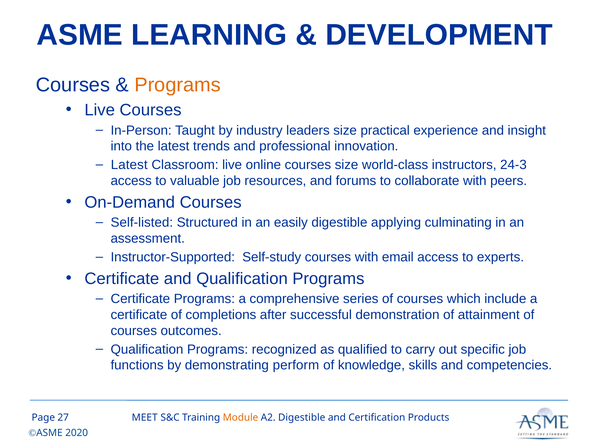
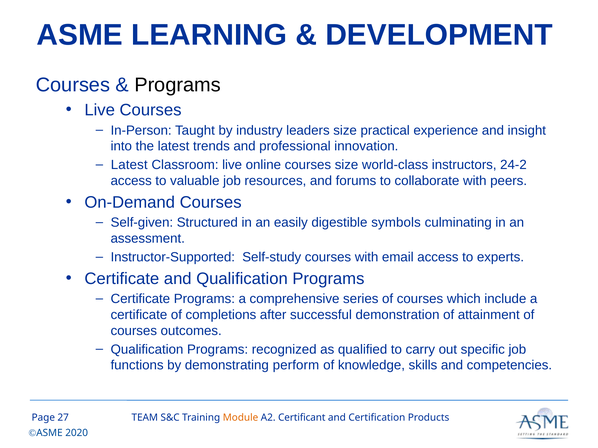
Programs at (178, 85) colour: orange -> black
24-3: 24-3 -> 24-2
Self-listed: Self-listed -> Self-given
applying: applying -> symbols
MEET: MEET -> TEAM
A2 Digestible: Digestible -> Certificant
